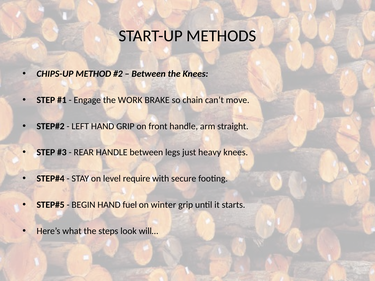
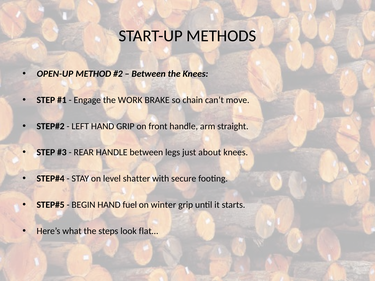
CHIPS-UP: CHIPS-UP -> OPEN-UP
heavy: heavy -> about
require: require -> shatter
will…: will… -> flat…
